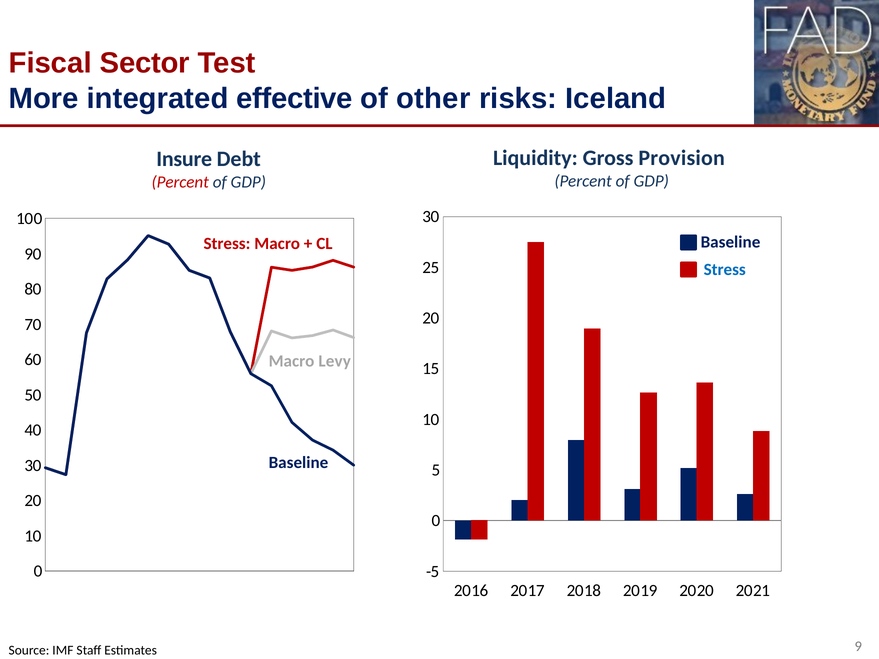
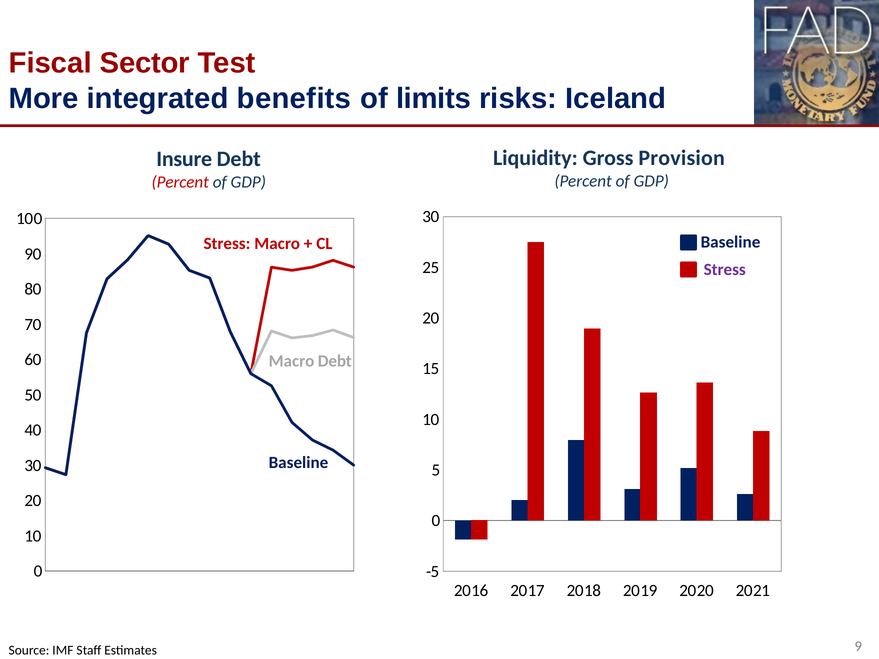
effective: effective -> benefits
other: other -> limits
Stress at (725, 270) colour: blue -> purple
Macro Levy: Levy -> Debt
